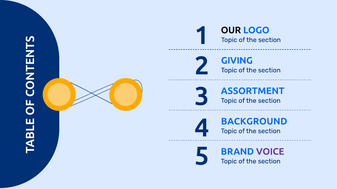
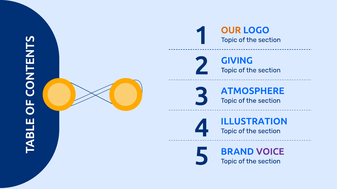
OUR colour: black -> orange
ASSORTMENT: ASSORTMENT -> ATMOSPHERE
BACKGROUND: BACKGROUND -> ILLUSTRATION
